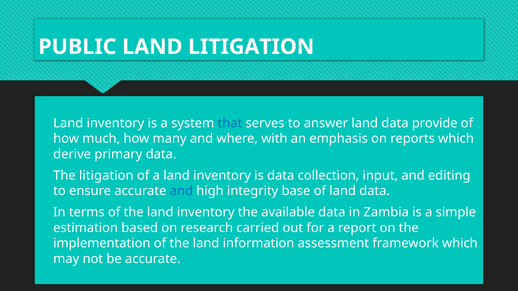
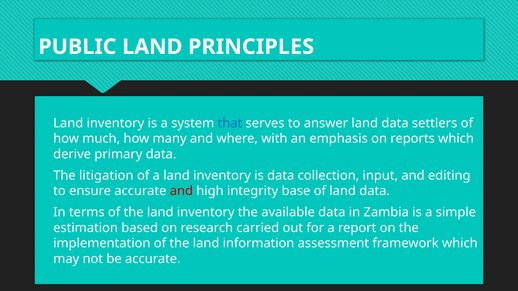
LAND LITIGATION: LITIGATION -> PRINCIPLES
provide: provide -> settlers
and at (181, 191) colour: blue -> red
